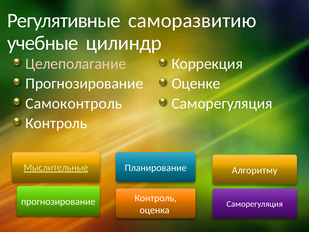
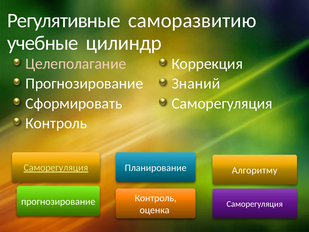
Оценке: Оценке -> Знаний
Самоконтроль: Самоконтроль -> Сформировать
Мыслительные at (56, 168): Мыслительные -> Саморегуляция
